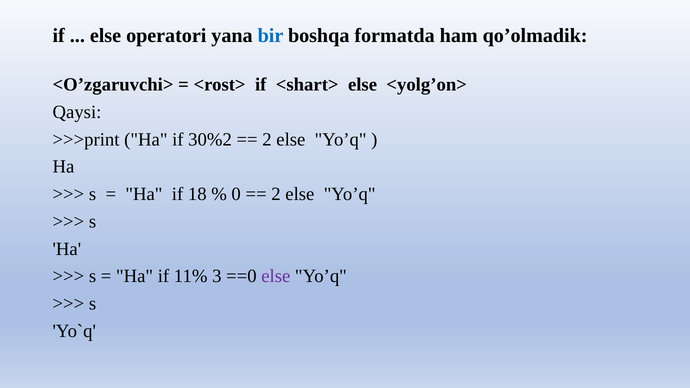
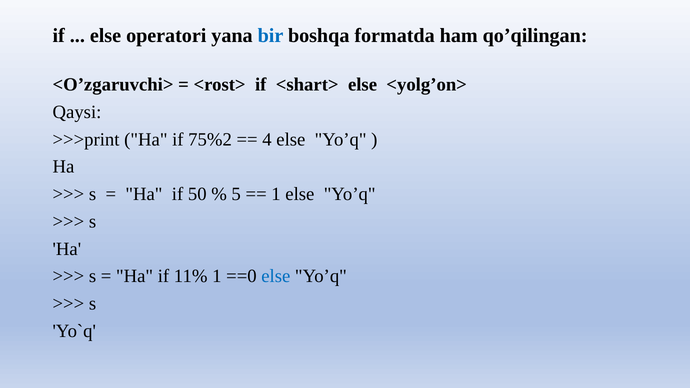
qo’olmadik: qo’olmadik -> qo’qilingan
30%2: 30%2 -> 75%2
2 at (267, 140): 2 -> 4
18: 18 -> 50
0: 0 -> 5
2 at (276, 194): 2 -> 1
11% 3: 3 -> 1
else at (276, 276) colour: purple -> blue
